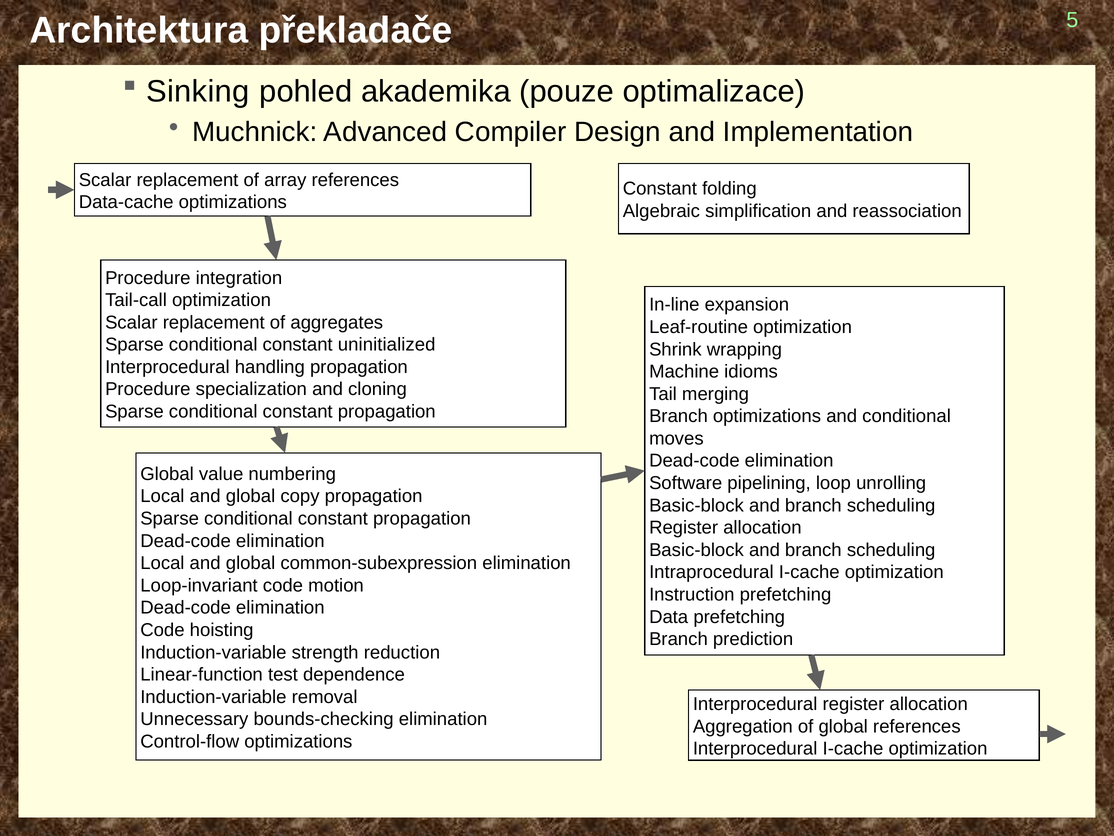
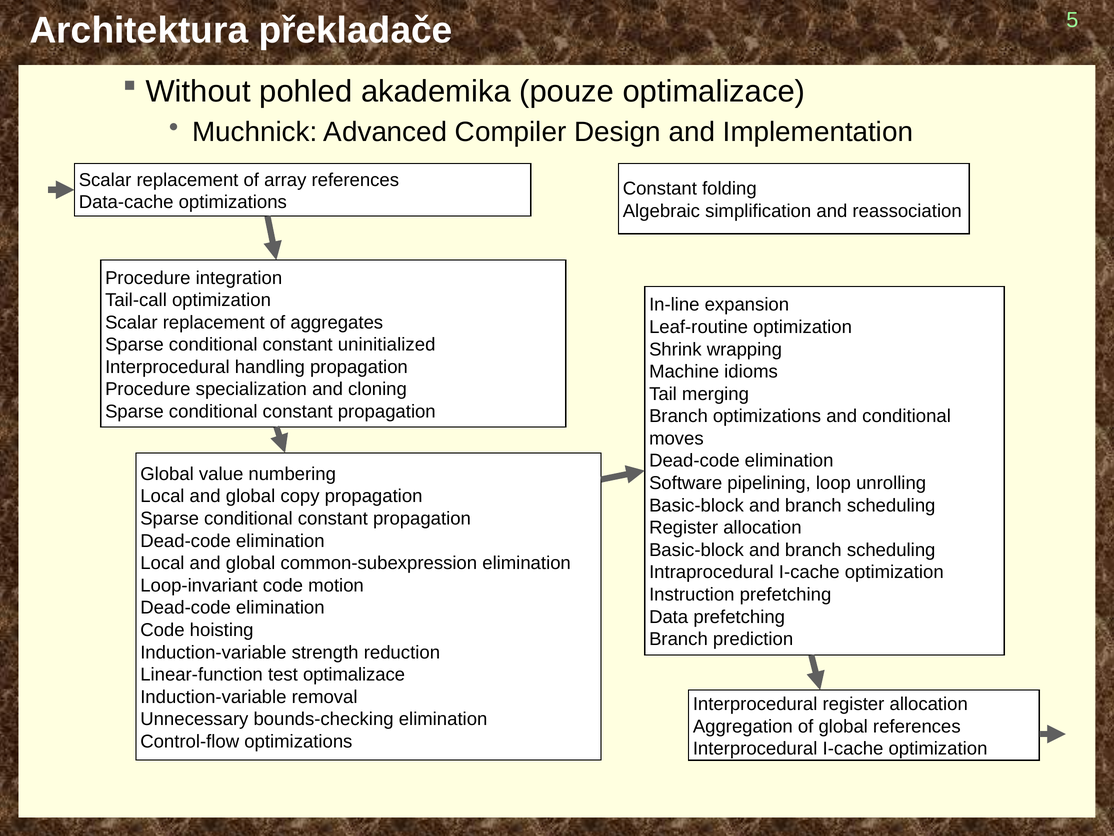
Sinking: Sinking -> Without
test dependence: dependence -> optimalizace
